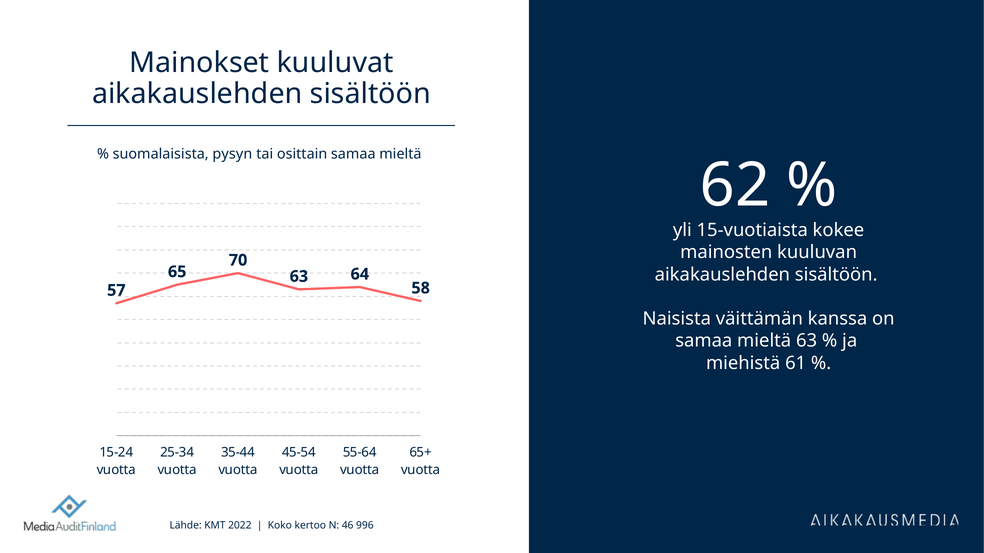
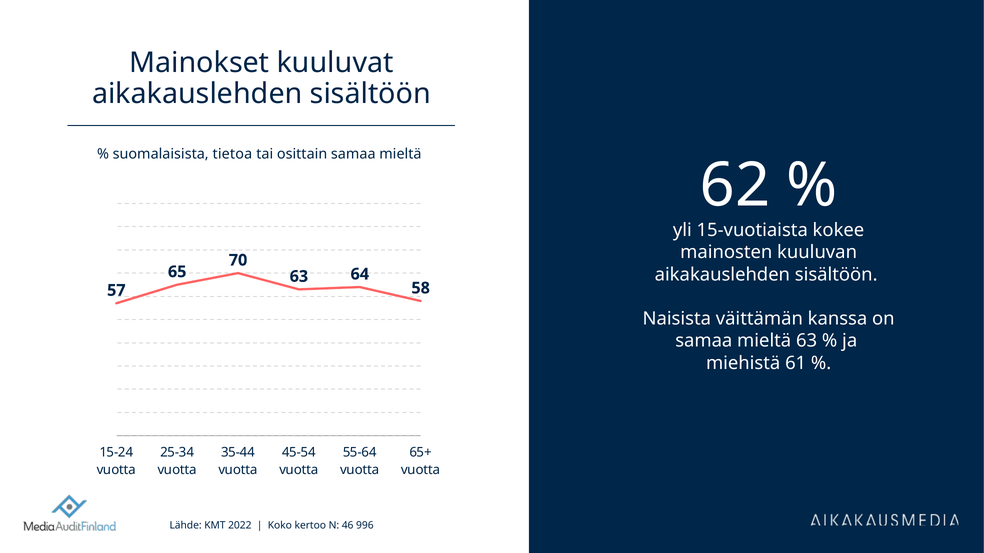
pysyn: pysyn -> tietoa
